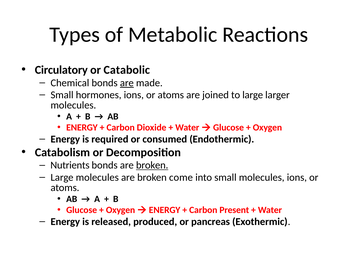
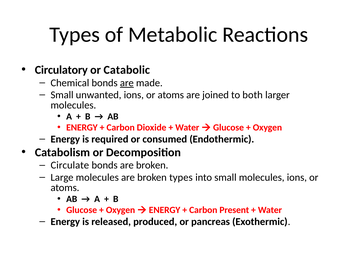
hormones: hormones -> unwanted
to large: large -> both
Nutrients: Nutrients -> Circulate
broken at (152, 165) underline: present -> none
broken come: come -> types
